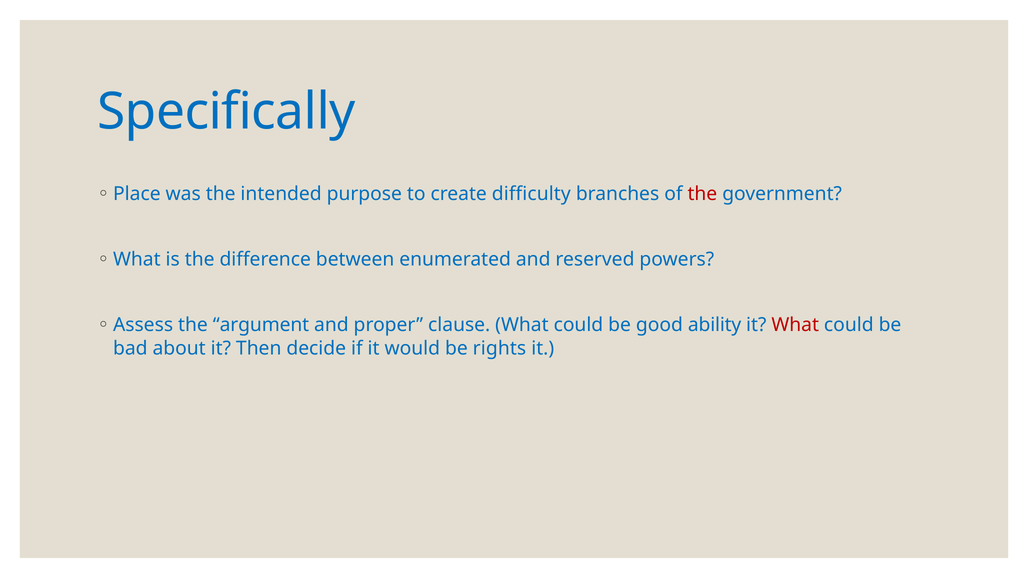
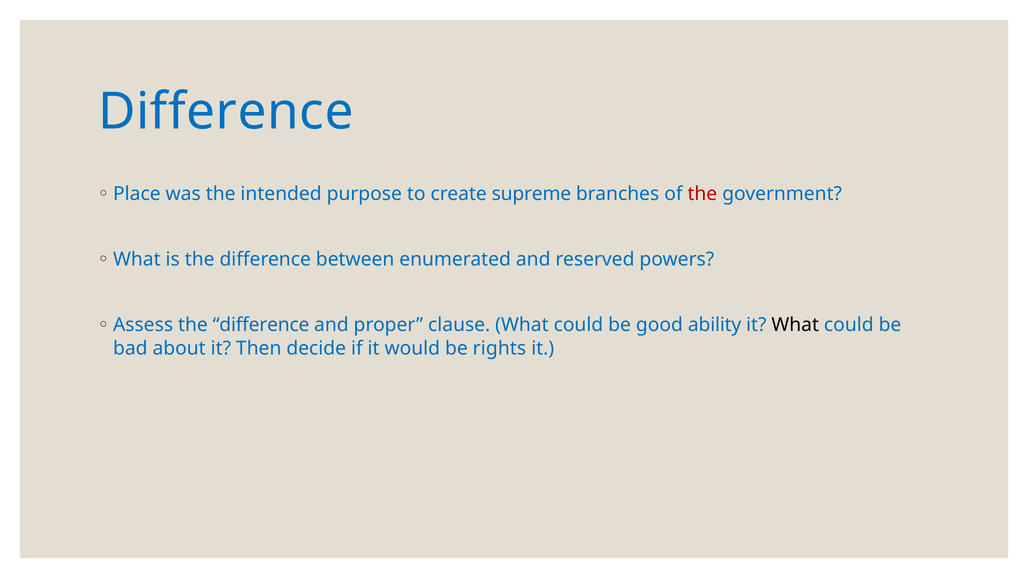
Specifically at (226, 112): Specifically -> Difference
difficulty: difficulty -> supreme
Assess the argument: argument -> difference
What at (795, 325) colour: red -> black
